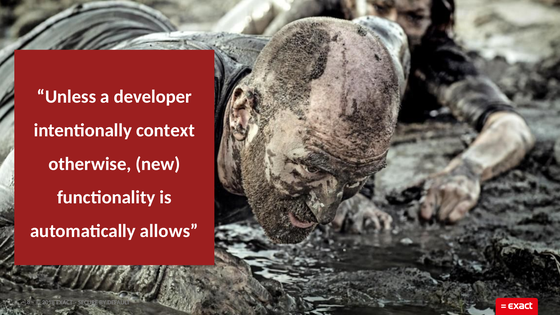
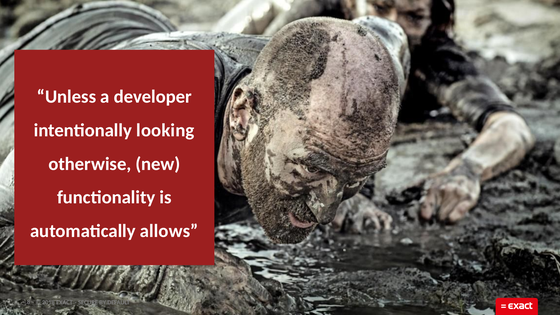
context: context -> looking
